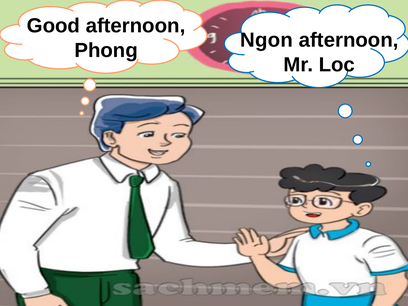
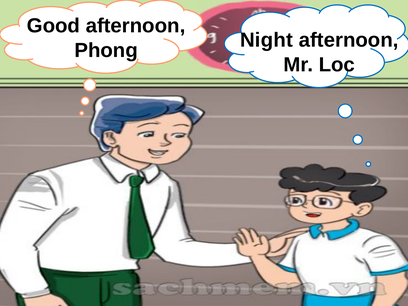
Ngon: Ngon -> Night
